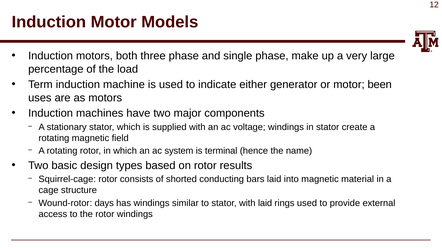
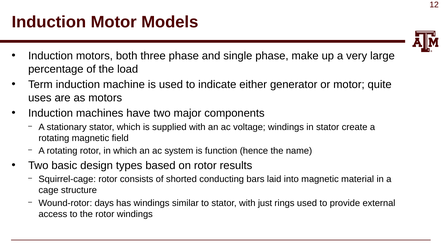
been: been -> quite
terminal: terminal -> function
with laid: laid -> just
